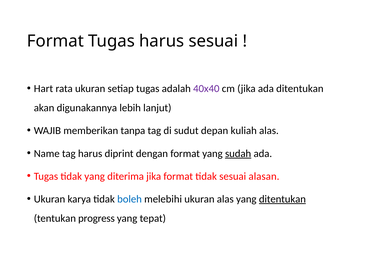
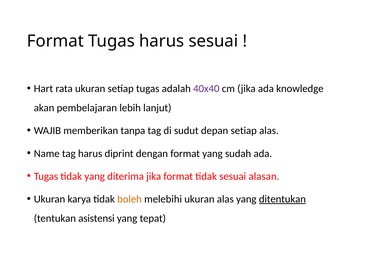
ada ditentukan: ditentukan -> knowledge
digunakannya: digunakannya -> pembelajaran
depan kuliah: kuliah -> setiap
sudah underline: present -> none
boleh colour: blue -> orange
progress: progress -> asistensi
